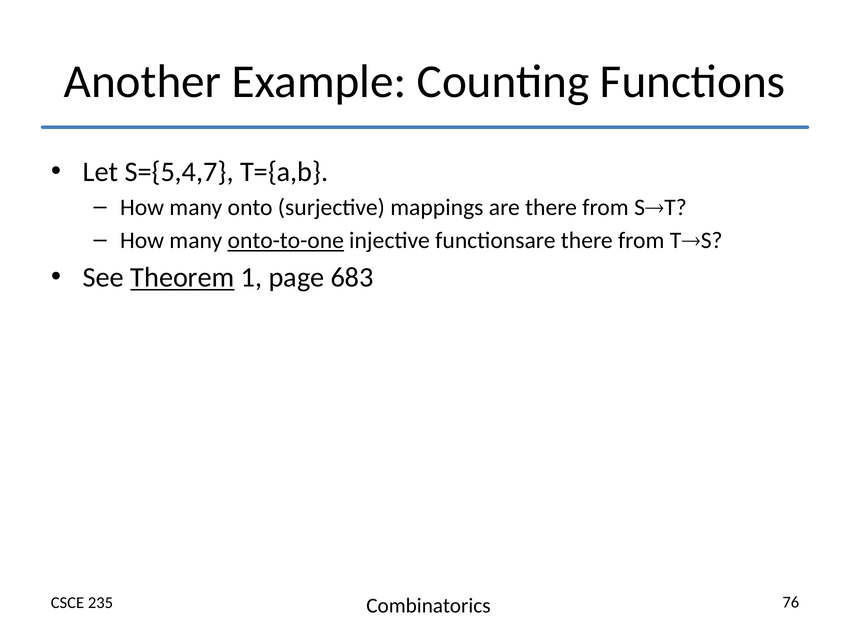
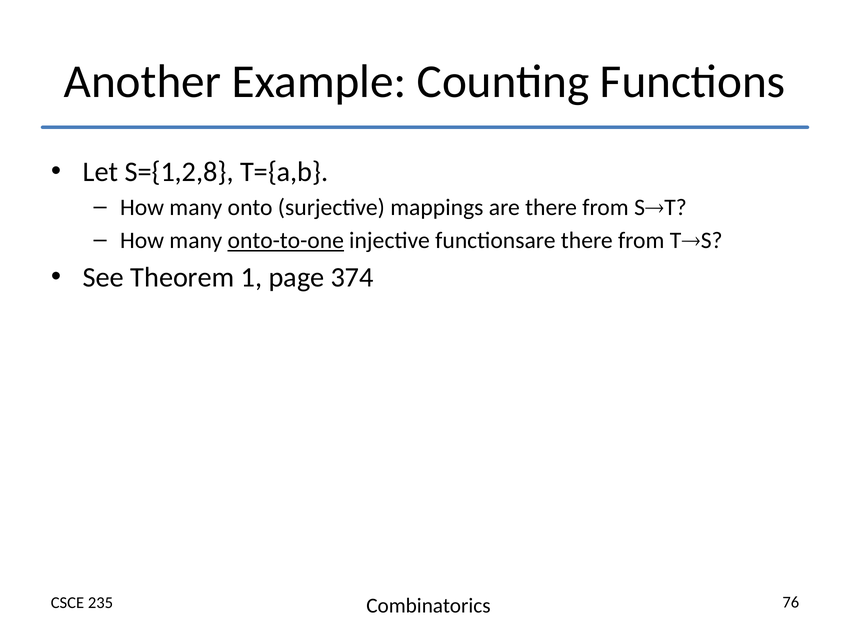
S={5,4,7: S={5,4,7 -> S={1,2,8
Theorem underline: present -> none
683: 683 -> 374
